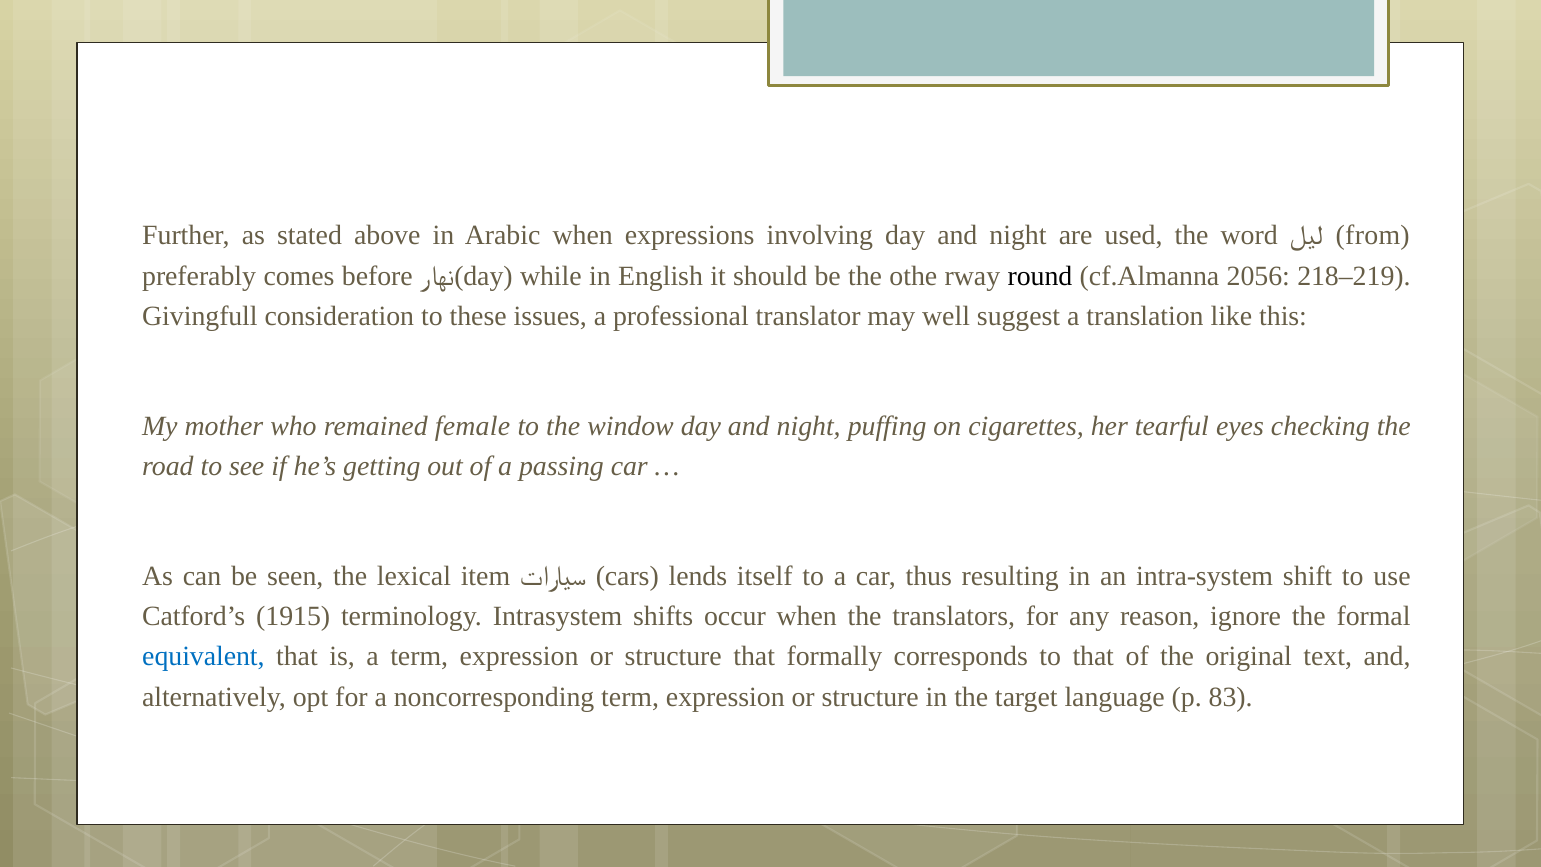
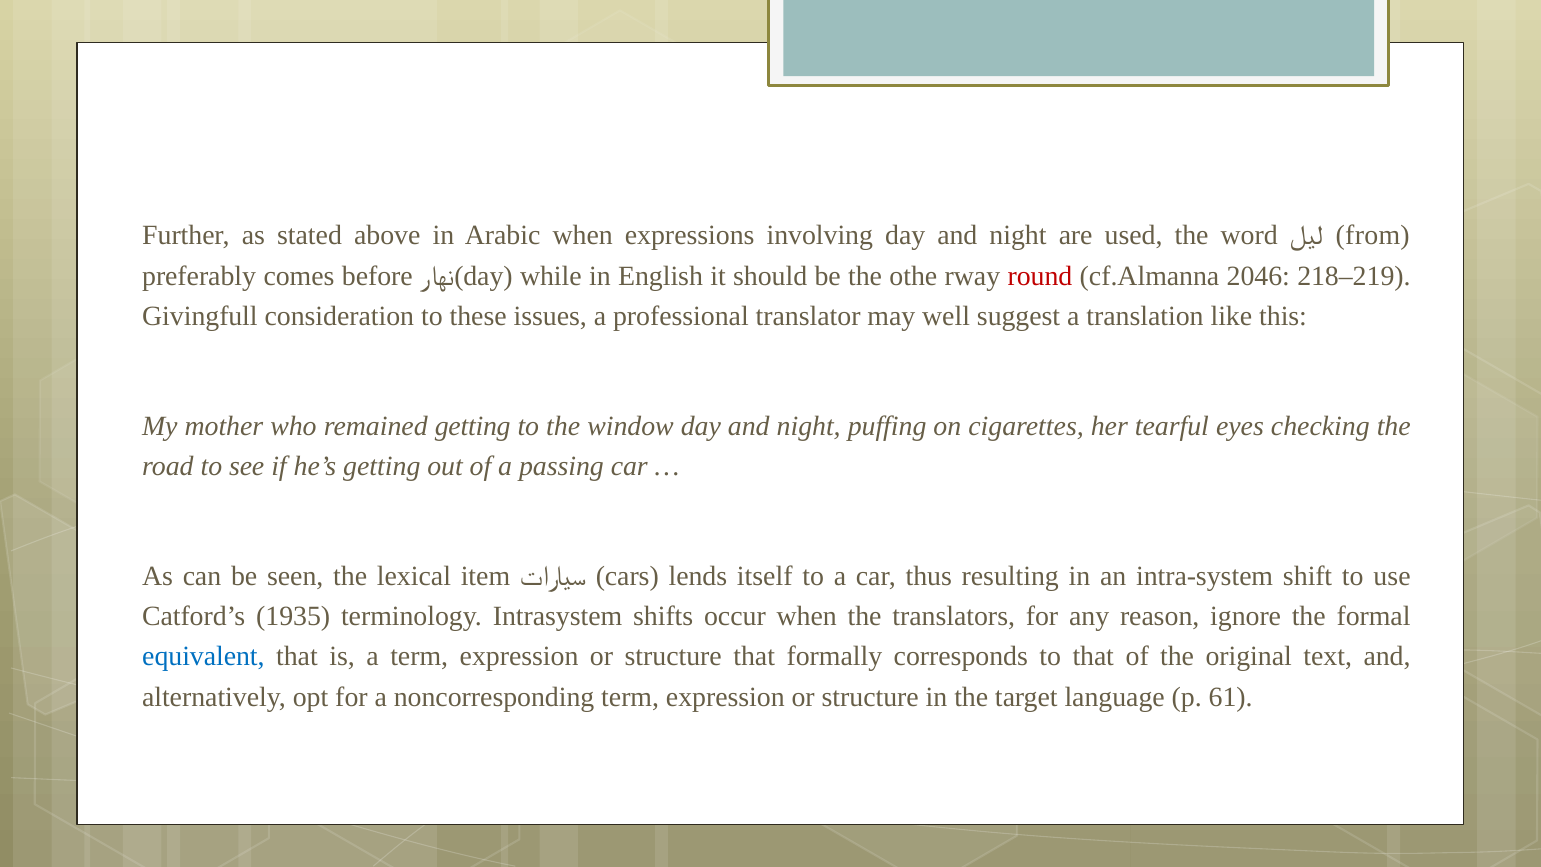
round colour: black -> red
2056: 2056 -> 2046
remained female: female -> getting
1915: 1915 -> 1935
83: 83 -> 61
